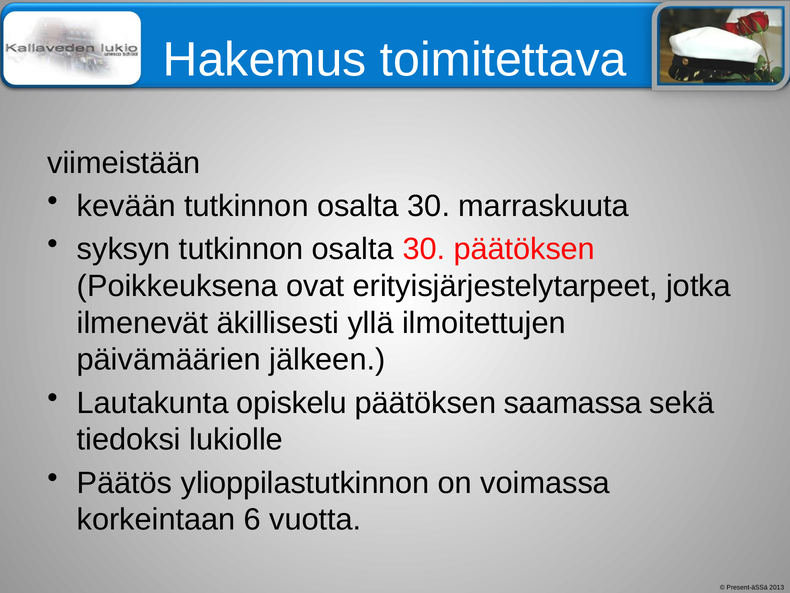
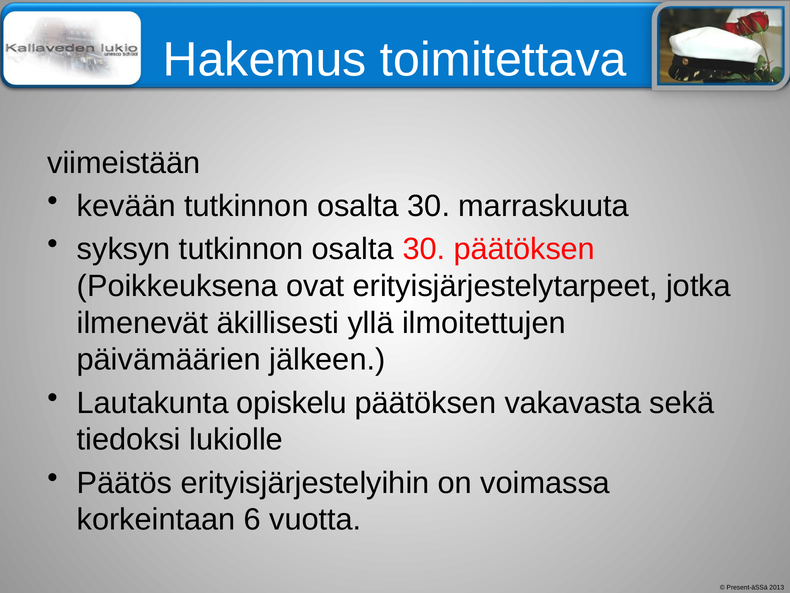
saamassa: saamassa -> vakavasta
ylioppilastutkinnon: ylioppilastutkinnon -> erityisjärjestelyihin
